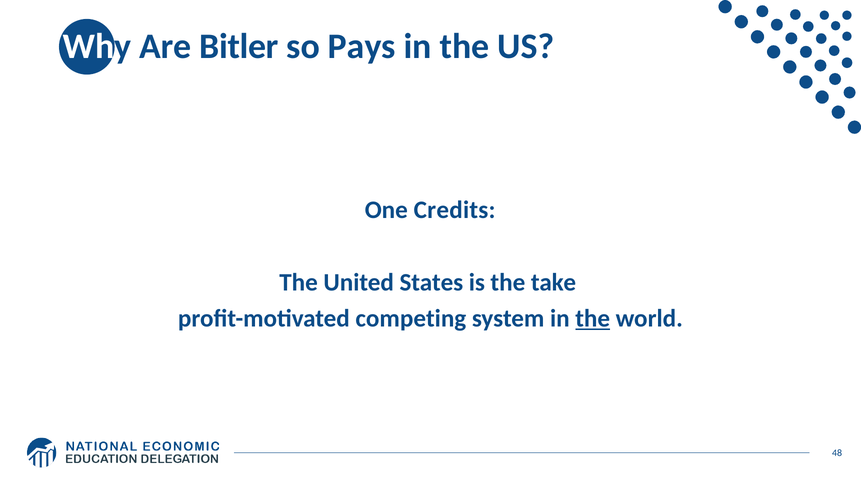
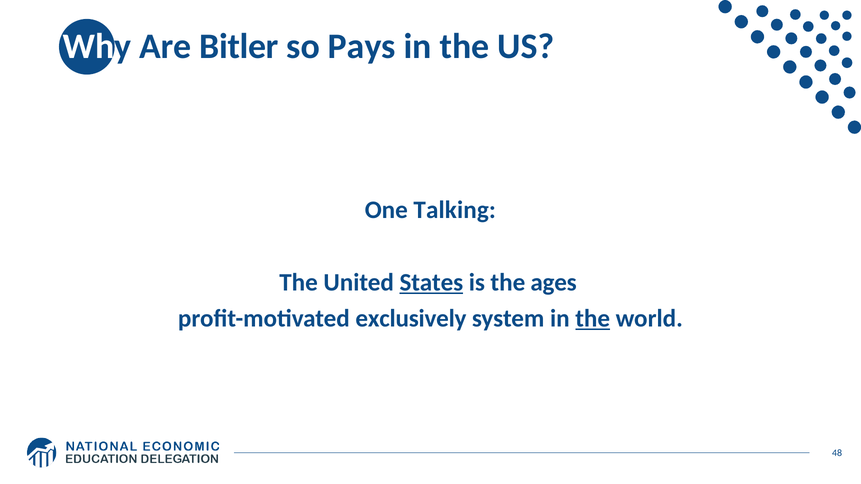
Credits: Credits -> Talking
States underline: none -> present
take: take -> ages
competing: competing -> exclusively
